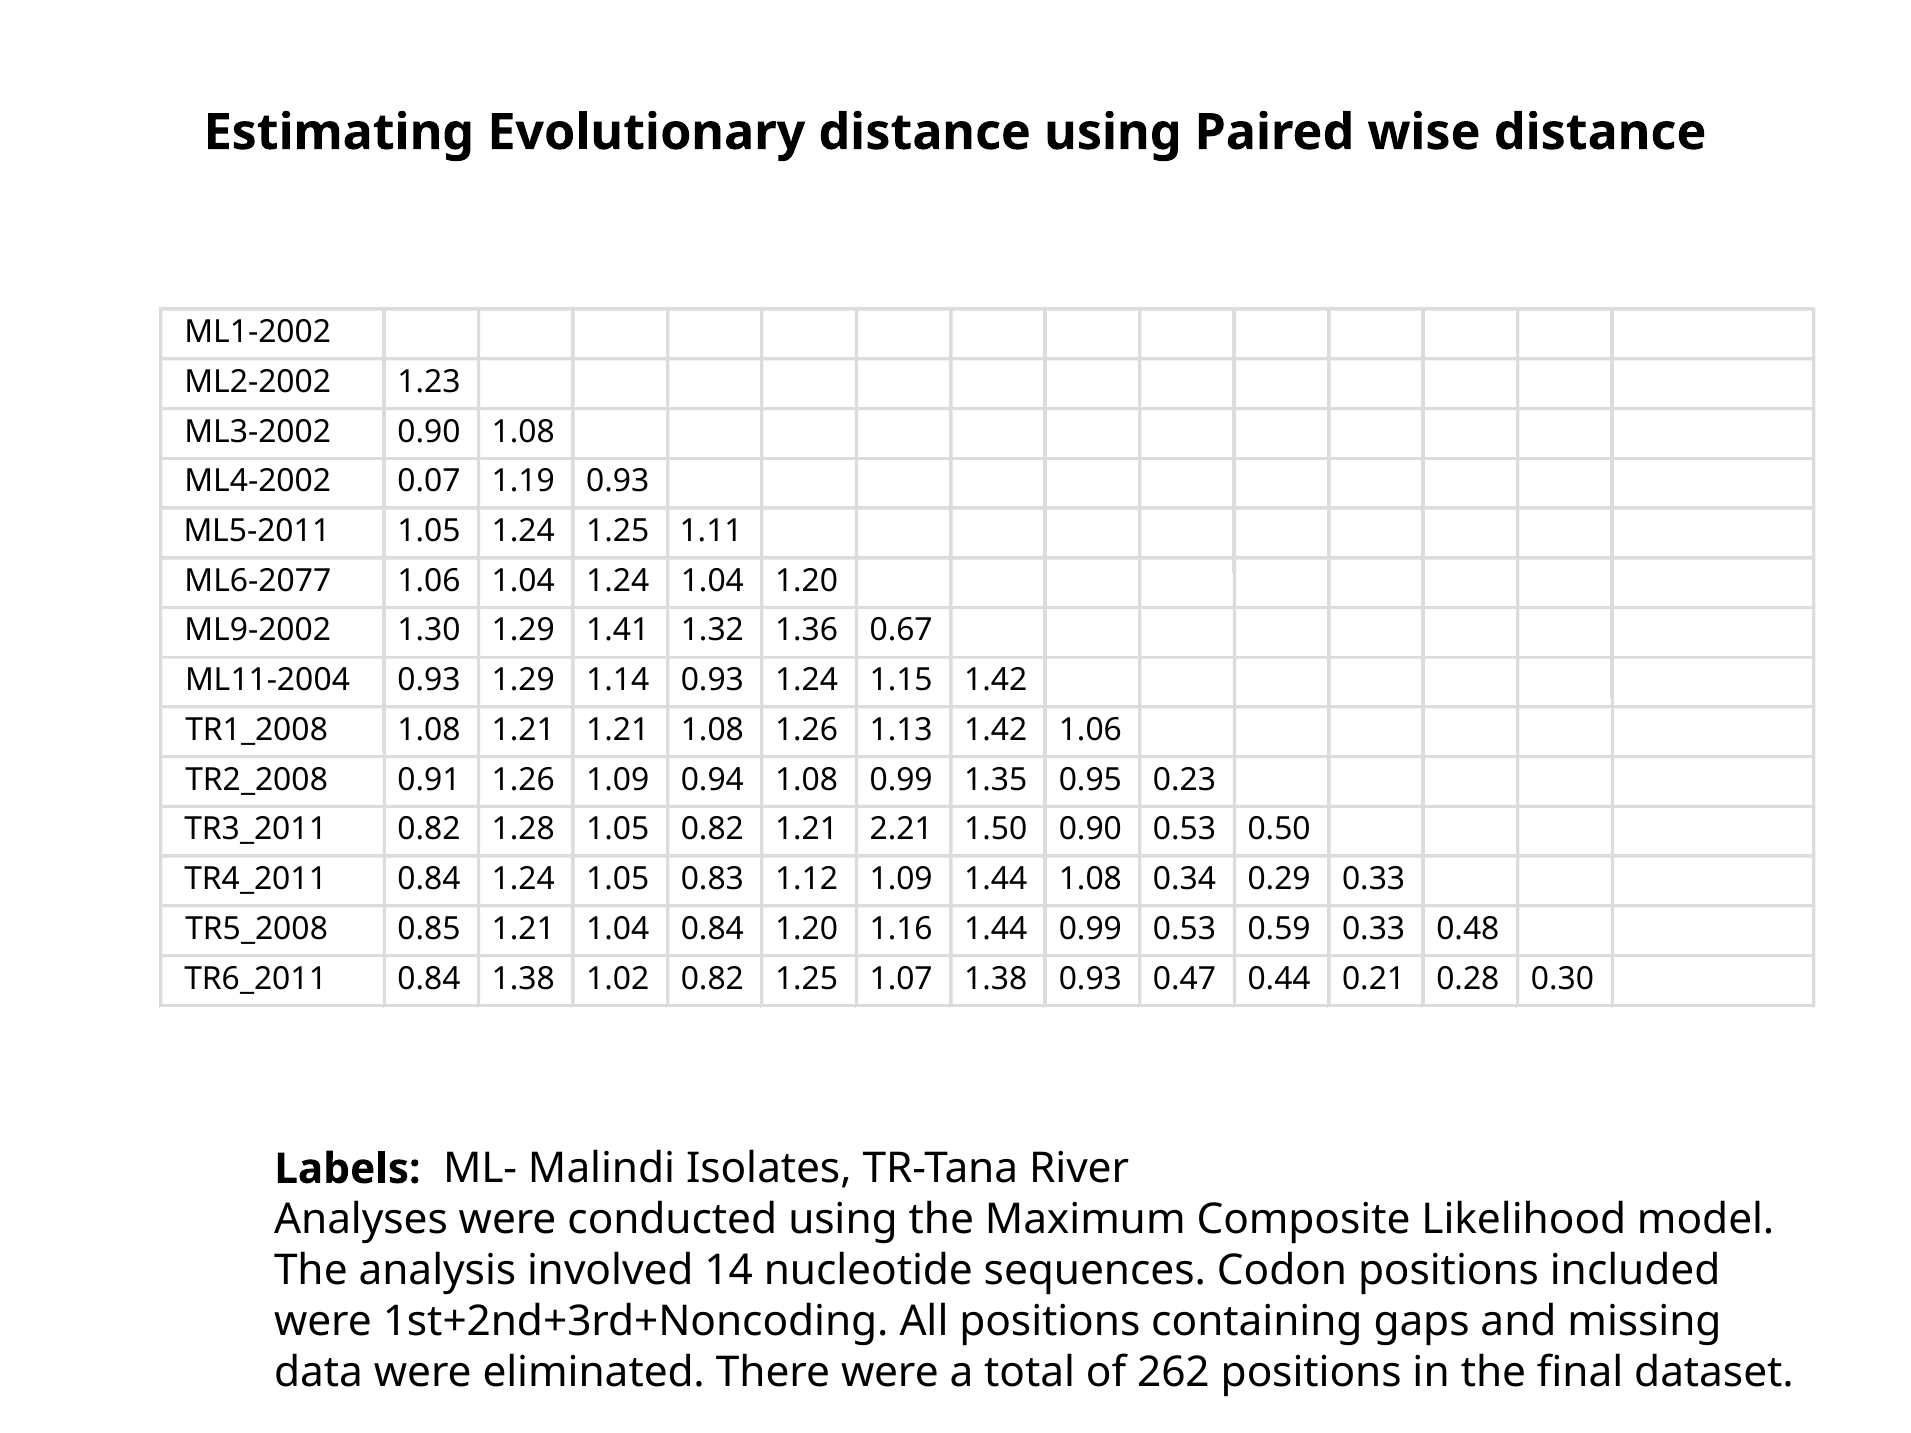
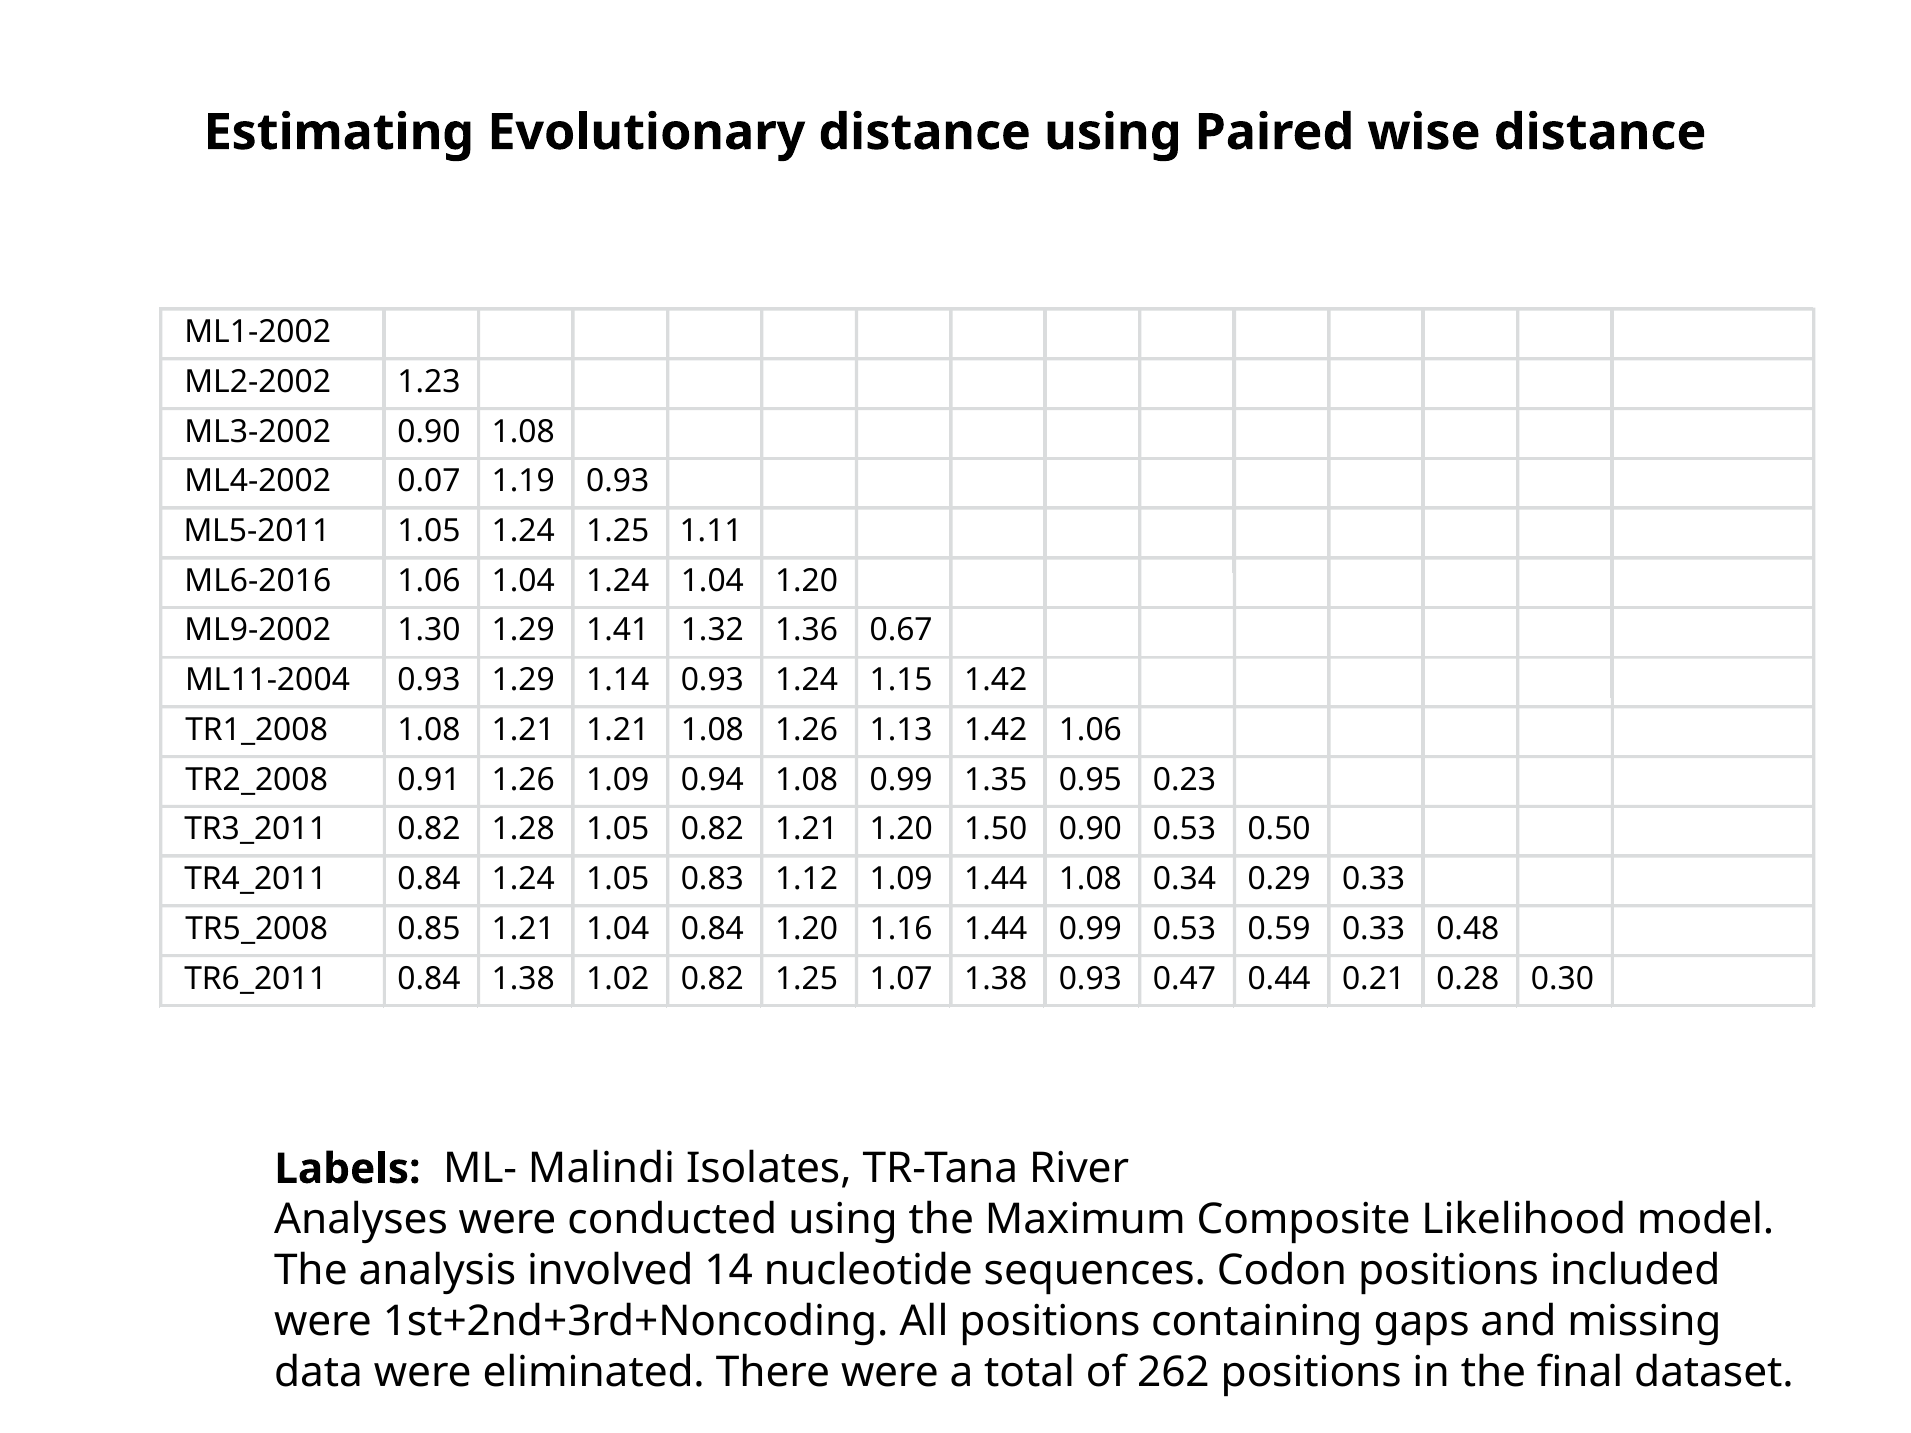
ML6-2077: ML6-2077 -> ML6-2016
1.21 2.21: 2.21 -> 1.20
